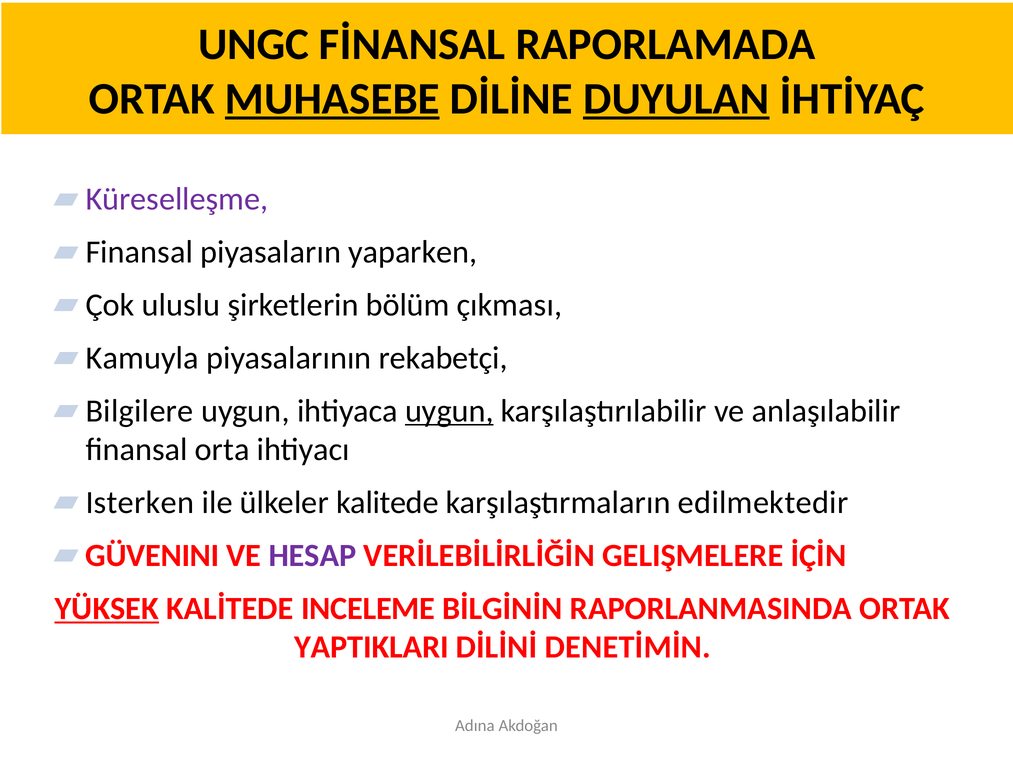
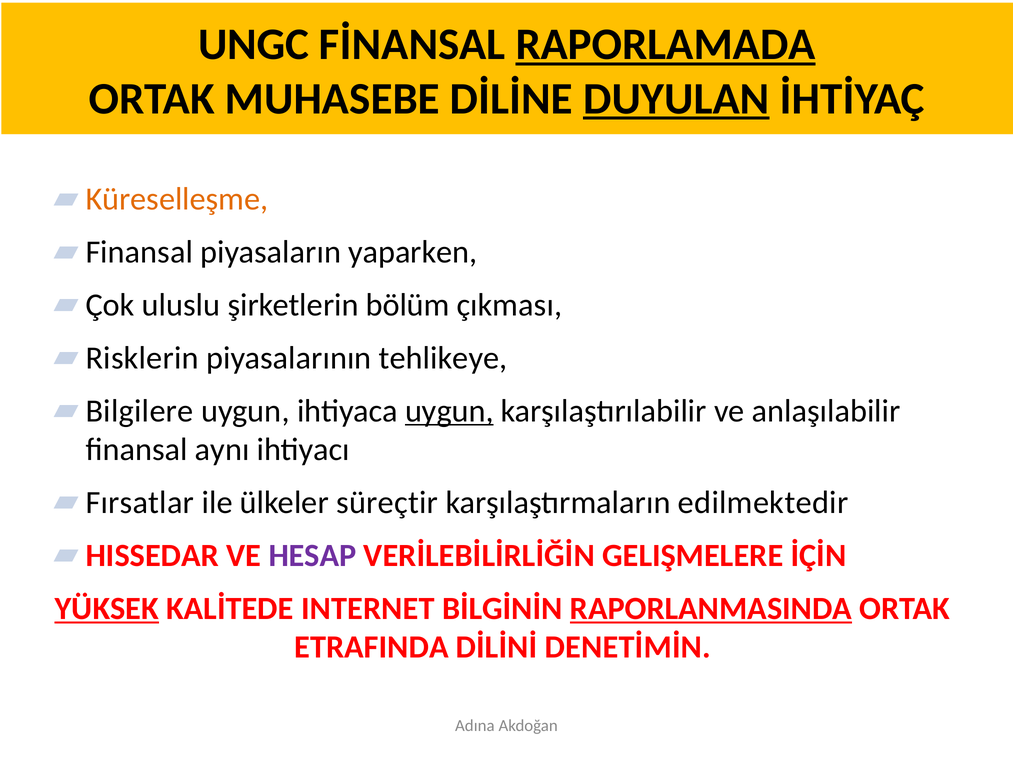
RAPORLAMADA underline: none -> present
MUHASEBE underline: present -> none
Küreselleşme colour: purple -> orange
Kamuyla: Kamuyla -> Risklerin
rekabetçi: rekabetçi -> tehlikeye
orta: orta -> aynı
Isterken: Isterken -> Fırsatlar
kalitede: kalitede -> süreçtir
GÜVENINI: GÜVENINI -> HISSEDAR
INCELEME: INCELEME -> INTERNET
RAPORLANMASINDA underline: none -> present
YAPTIKLARI: YAPTIKLARI -> ETRAFINDA
